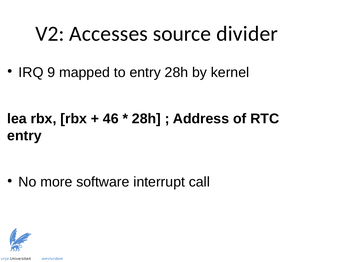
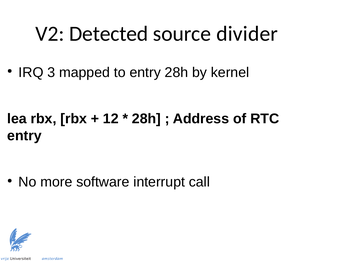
Accesses: Accesses -> Detected
9: 9 -> 3
46: 46 -> 12
